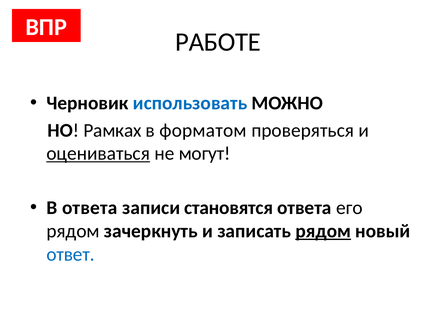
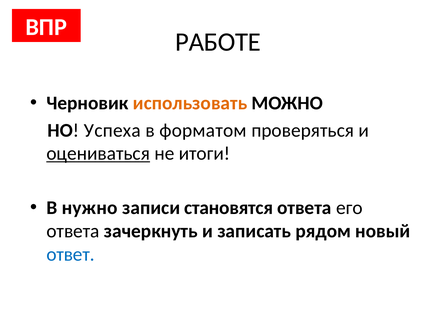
использовать colour: blue -> orange
Рамках: Рамках -> Успеха
могут: могут -> итоги
В ответа: ответа -> нужно
рядом at (73, 231): рядом -> ответа
рядом at (323, 231) underline: present -> none
